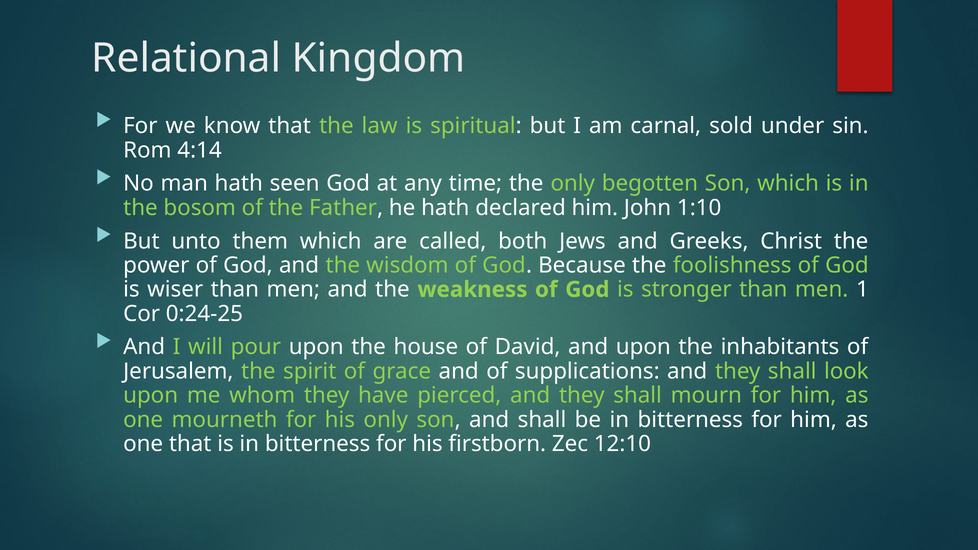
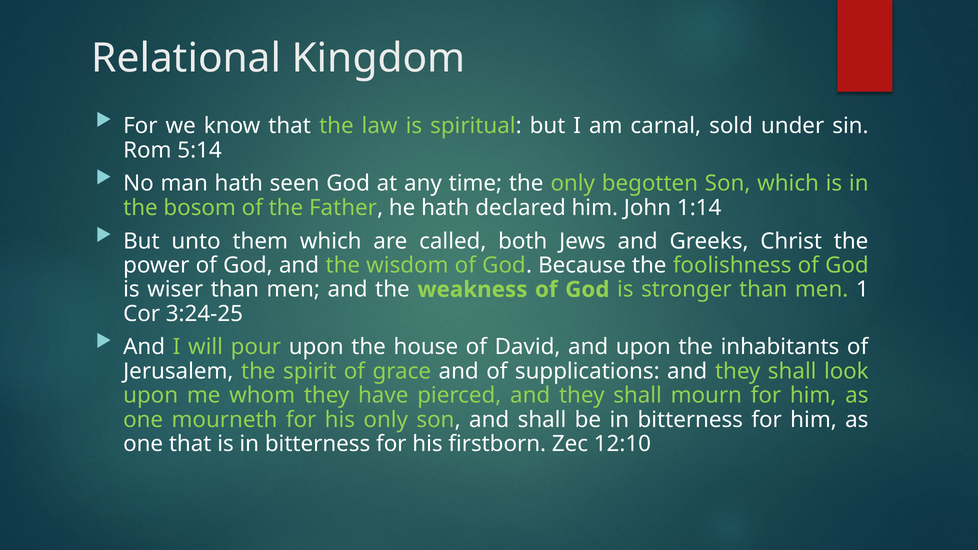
4:14: 4:14 -> 5:14
1:10: 1:10 -> 1:14
0:24-25: 0:24-25 -> 3:24-25
